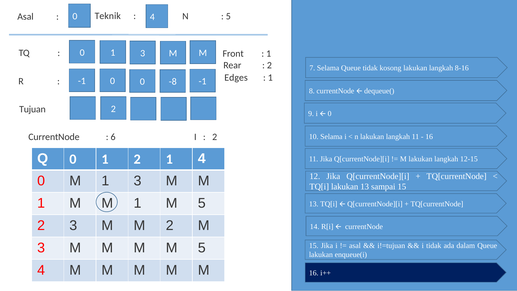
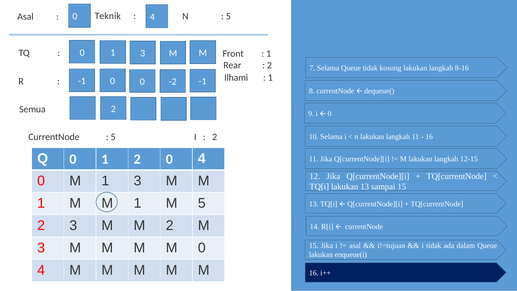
Edges: Edges -> Ilhami
-8: -8 -> -2
Tujuan: Tujuan -> Semua
6 at (113, 137): 6 -> 5
2 1: 1 -> 0
M M 5: 5 -> 0
